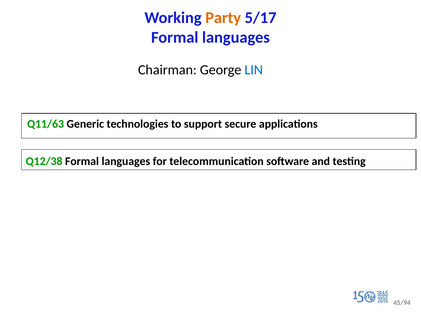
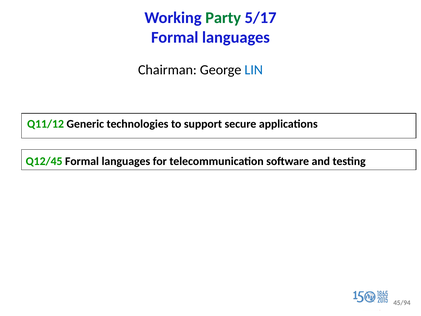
Party colour: orange -> green
Q11/63: Q11/63 -> Q11/12
Q12/38: Q12/38 -> Q12/45
